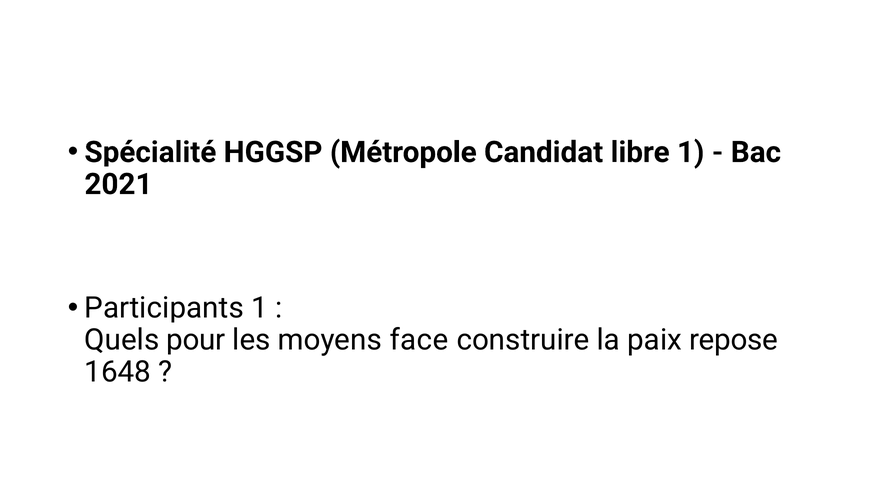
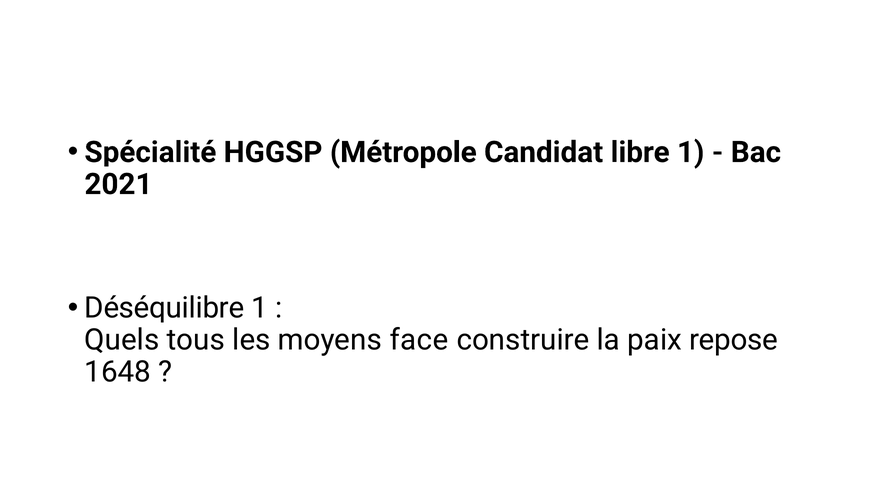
Participants: Participants -> Déséquilibre
pour: pour -> tous
